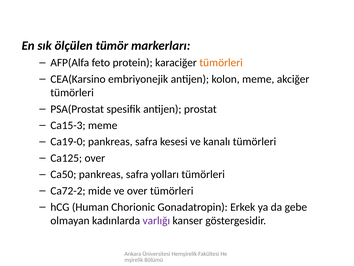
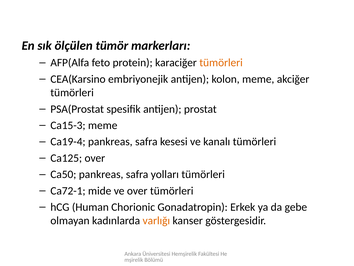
Ca19-0: Ca19-0 -> Ca19-4
Ca72-2: Ca72-2 -> Ca72-1
varlığı colour: purple -> orange
